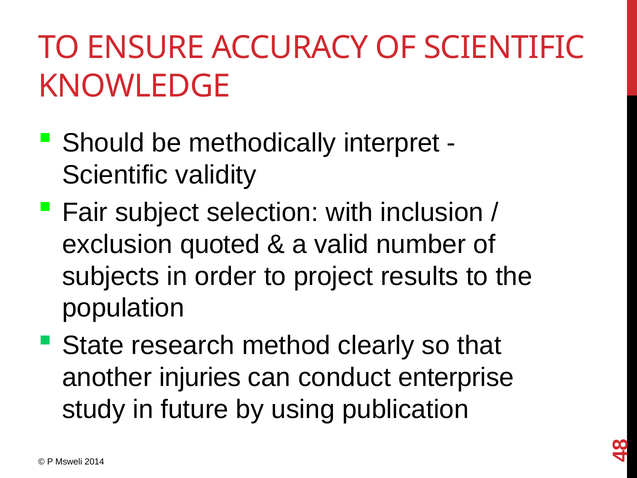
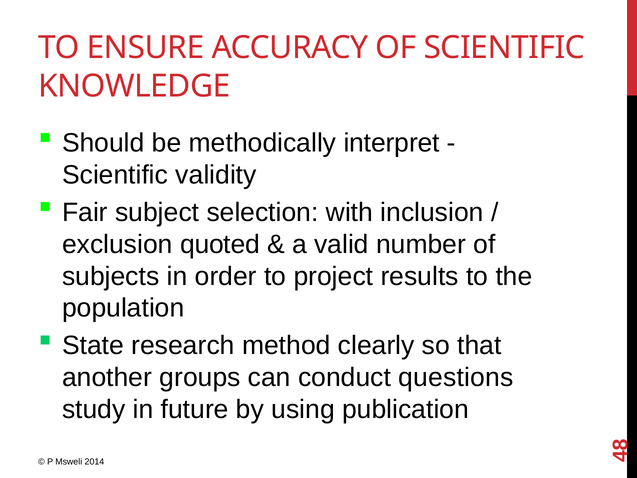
injuries: injuries -> groups
enterprise: enterprise -> questions
